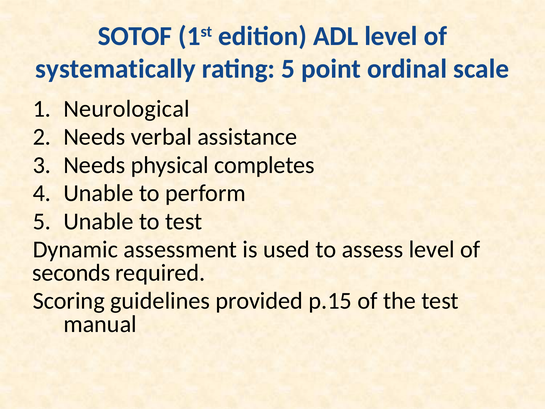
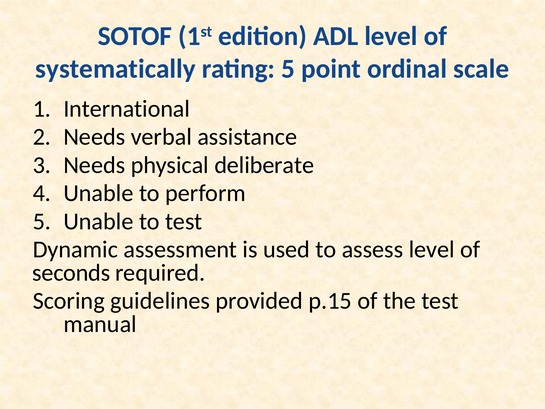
Neurological: Neurological -> International
completes: completes -> deliberate
